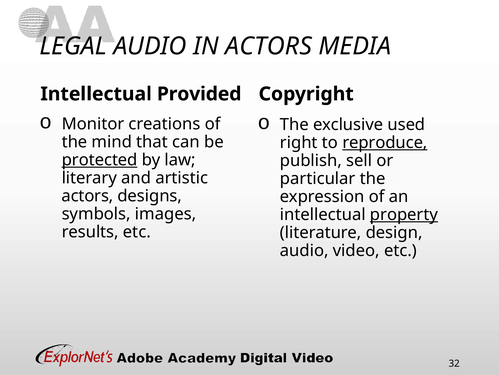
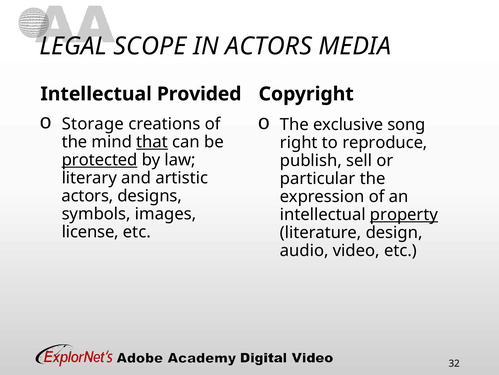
LEGAL AUDIO: AUDIO -> SCOPE
Monitor: Monitor -> Storage
used: used -> song
that underline: none -> present
reproduce underline: present -> none
results: results -> license
